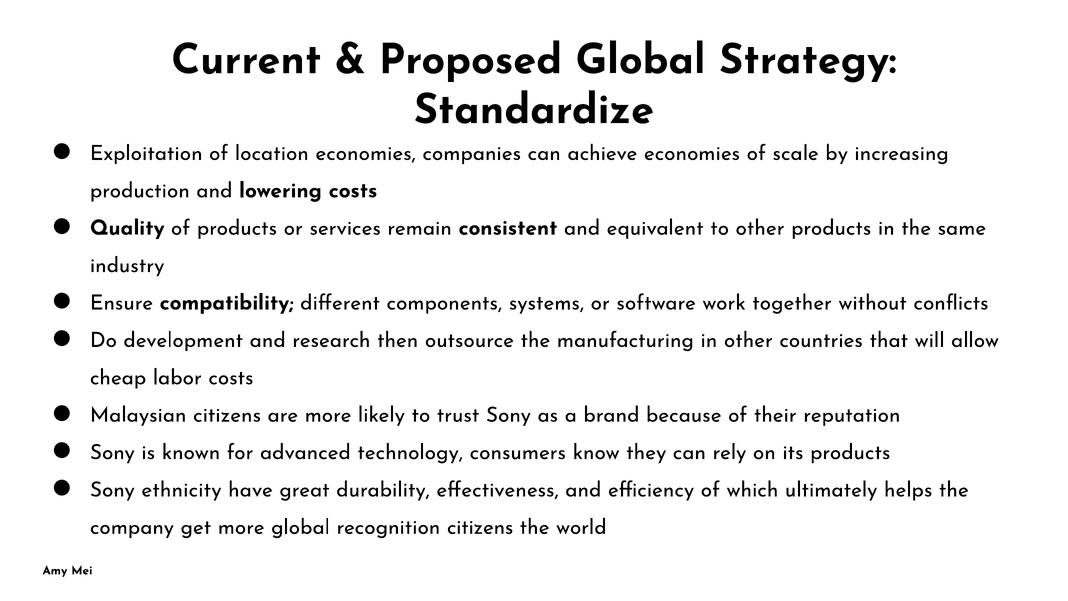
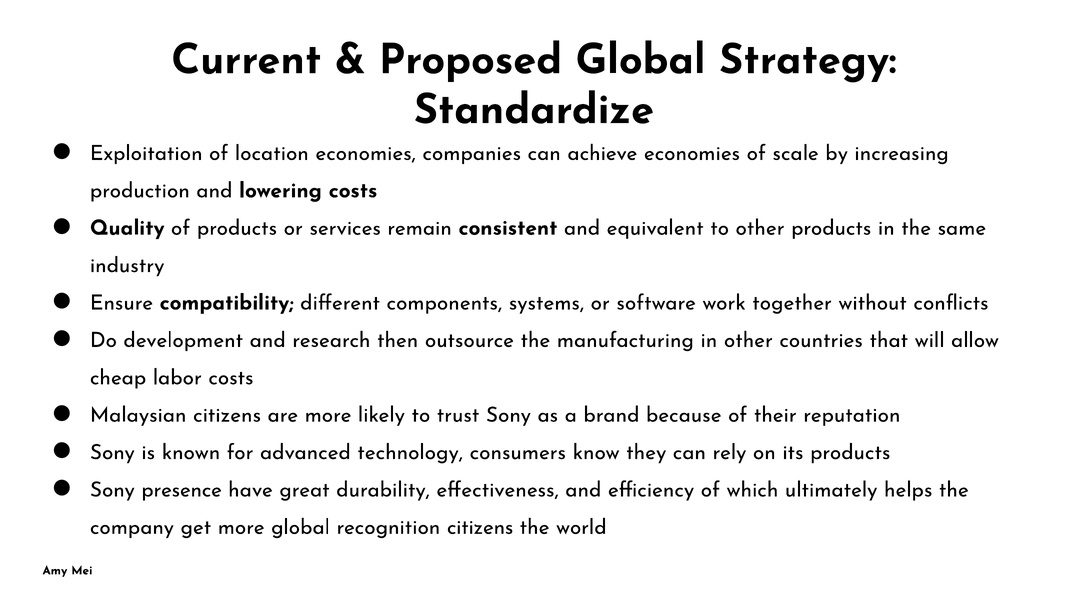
ethnicity: ethnicity -> presence
